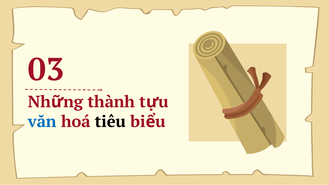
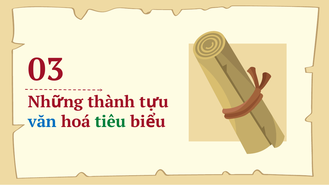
tiêu colour: black -> green
